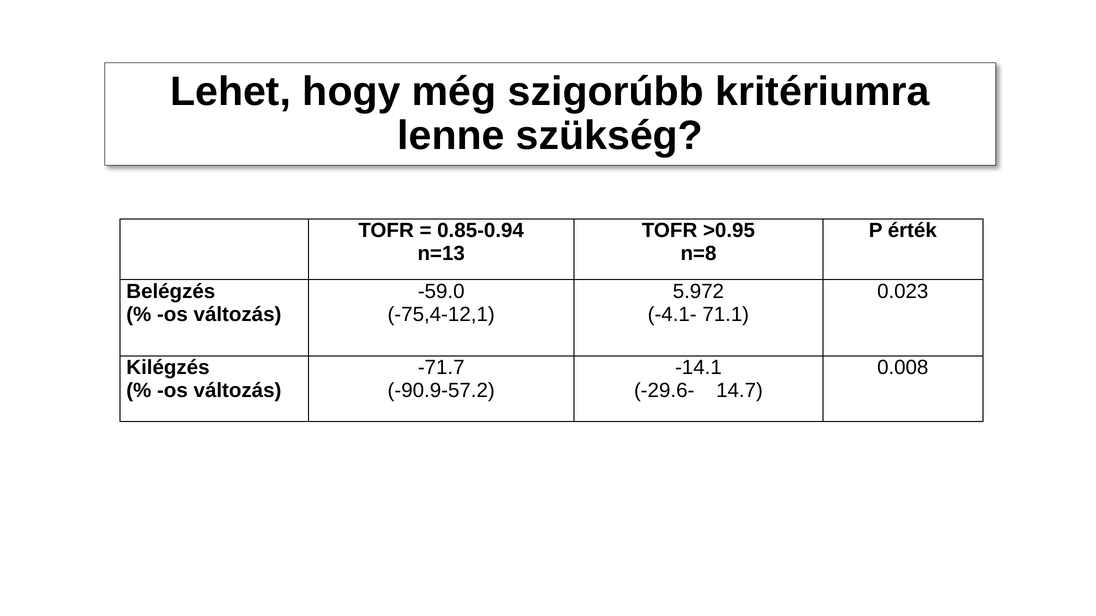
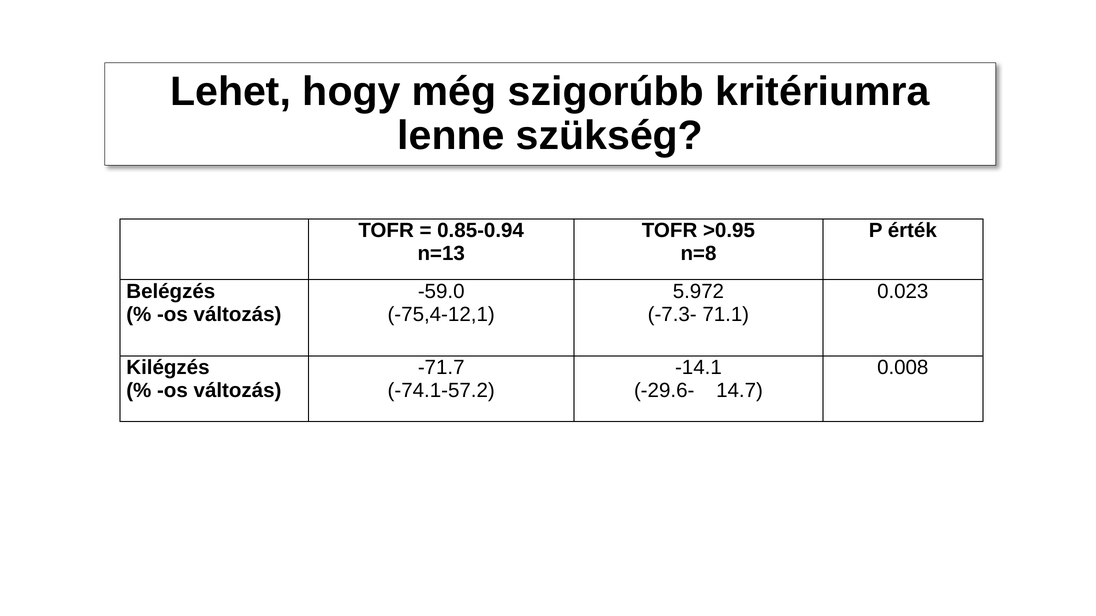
-4.1-: -4.1- -> -7.3-
-90.9-57.2: -90.9-57.2 -> -74.1-57.2
